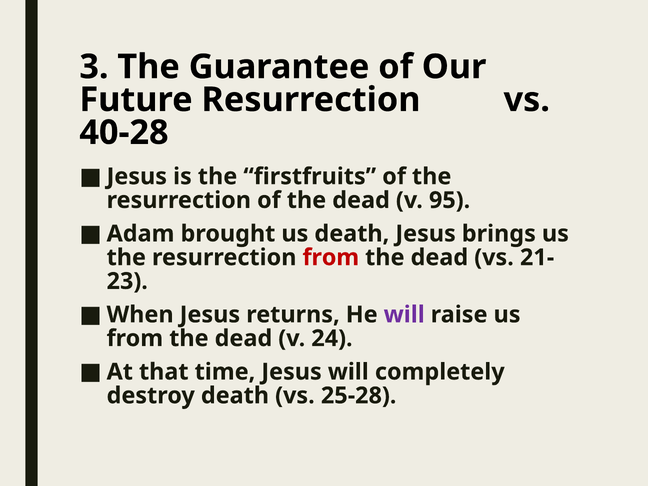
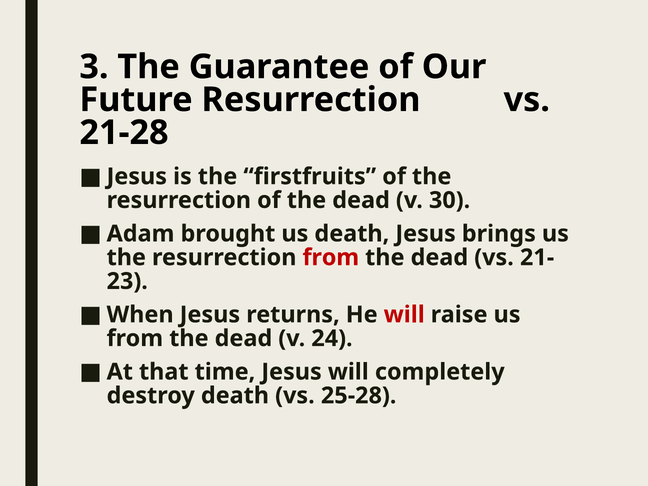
40-28: 40-28 -> 21-28
95: 95 -> 30
will at (404, 315) colour: purple -> red
